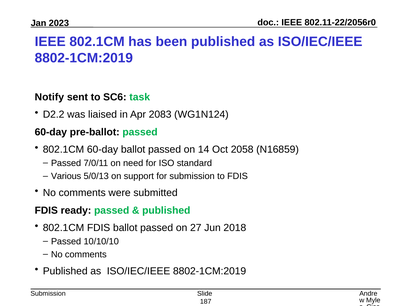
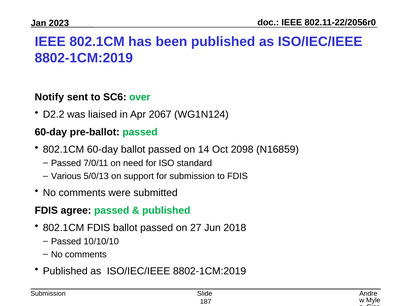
task: task -> over
2083: 2083 -> 2067
2058: 2058 -> 2098
ready: ready -> agree
